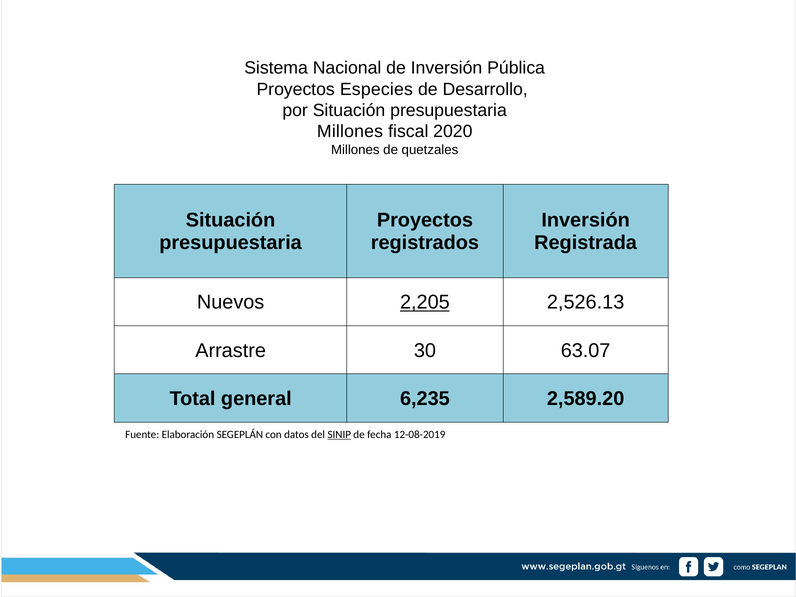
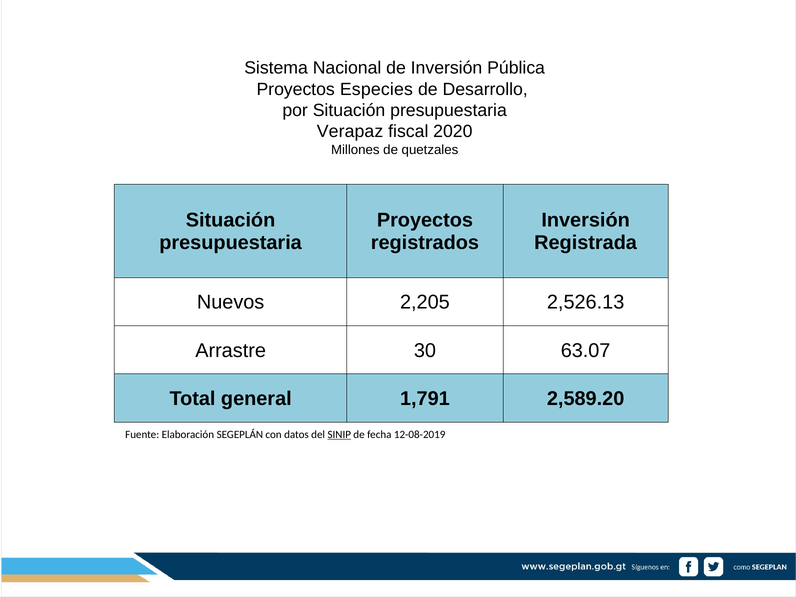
Millones at (350, 132): Millones -> Verapaz
2,205 underline: present -> none
6,235: 6,235 -> 1,791
